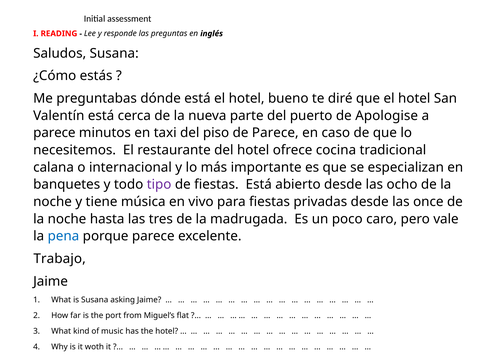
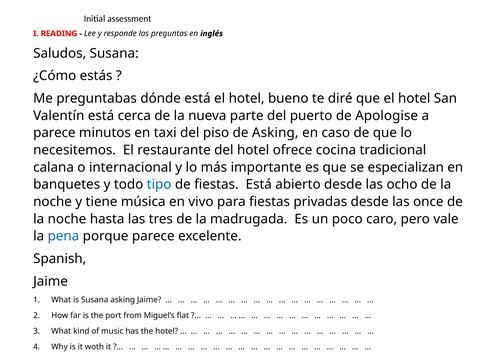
de Parece: Parece -> Asking
tipo colour: purple -> blue
Trabajo: Trabajo -> Spanish
